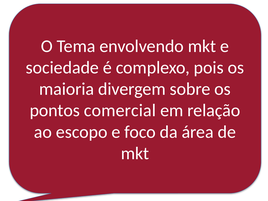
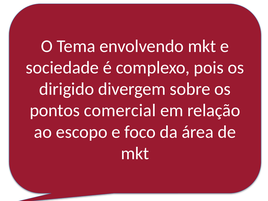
maioria: maioria -> dirigido
